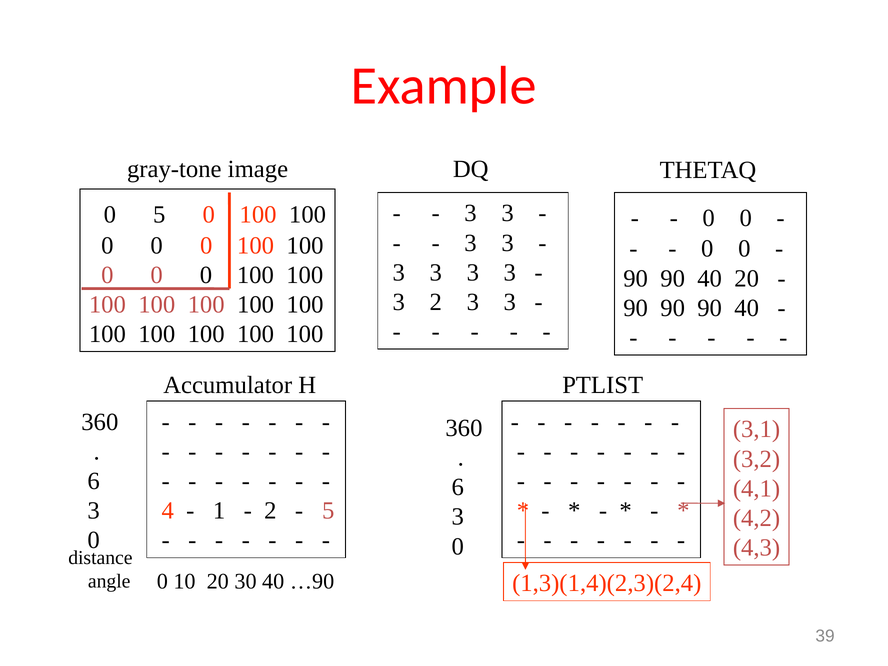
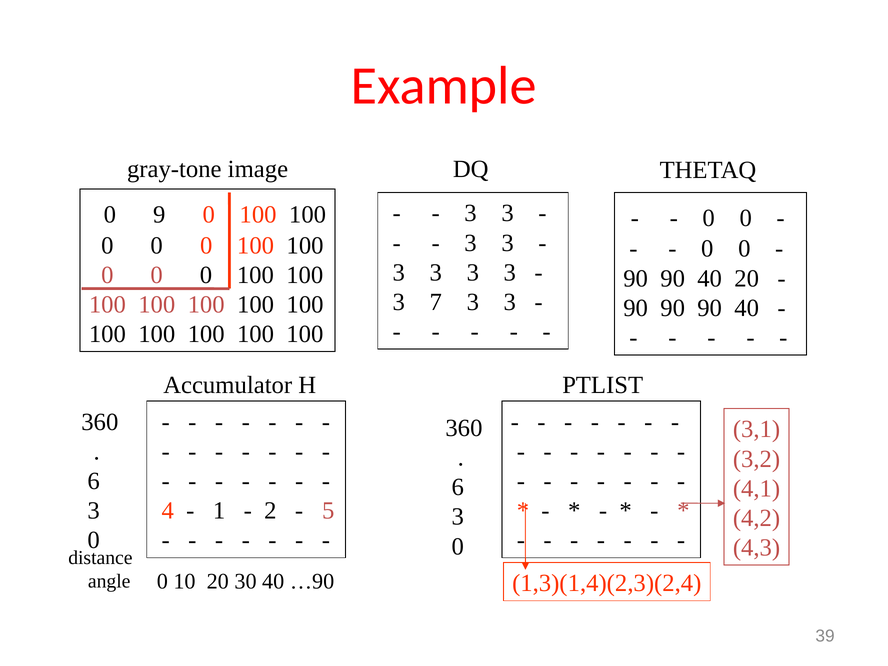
0 5: 5 -> 9
3 2: 2 -> 7
